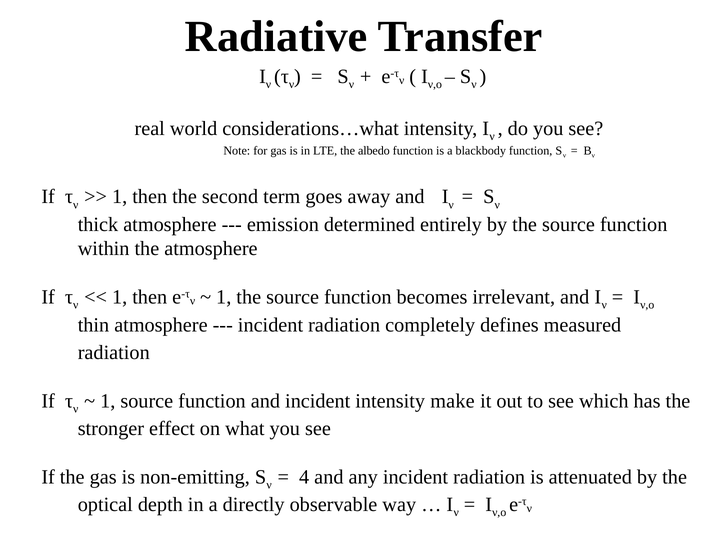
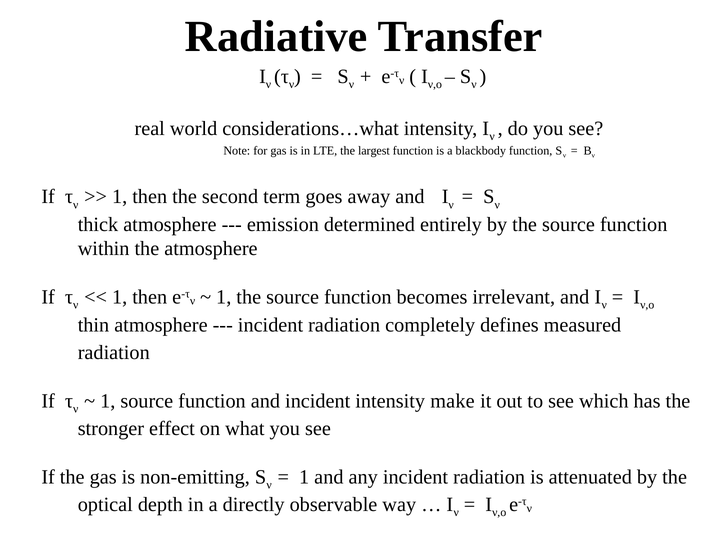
albedo: albedo -> largest
4 at (304, 477): 4 -> 1
